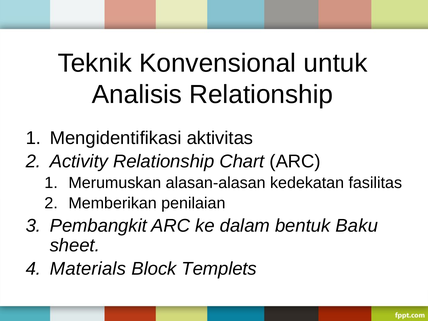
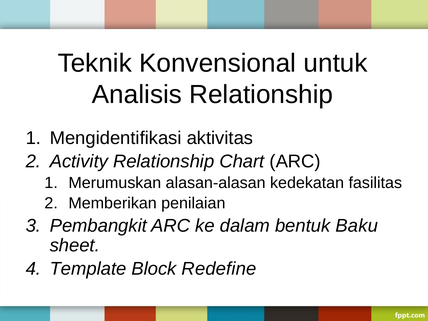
Materials: Materials -> Template
Templets: Templets -> Redefine
